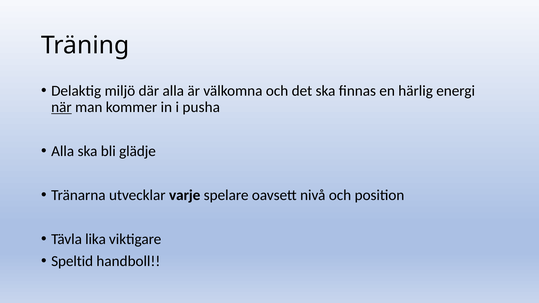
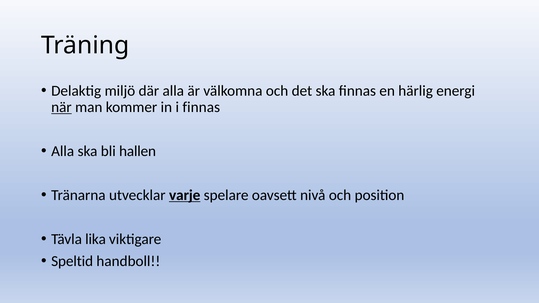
i pusha: pusha -> finnas
glädje: glädje -> hallen
varje underline: none -> present
